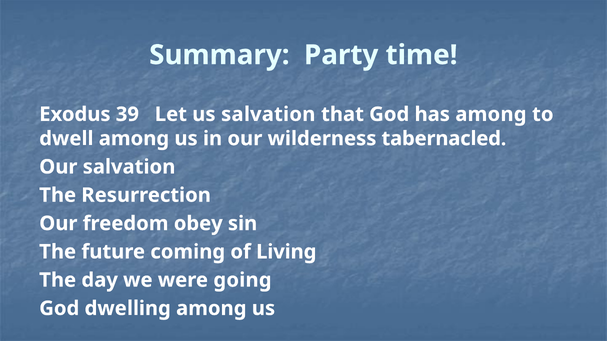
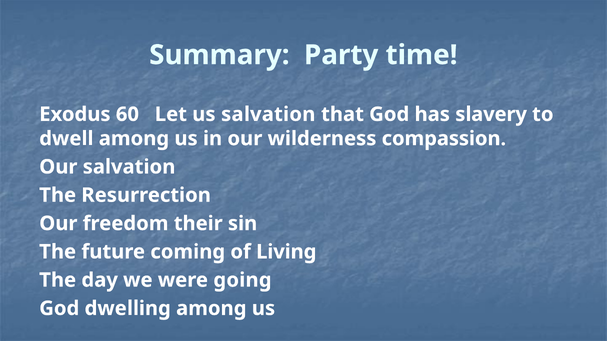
39: 39 -> 60
has among: among -> slavery
tabernacled: tabernacled -> compassion
obey: obey -> their
